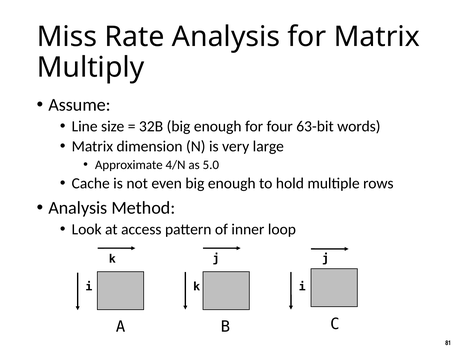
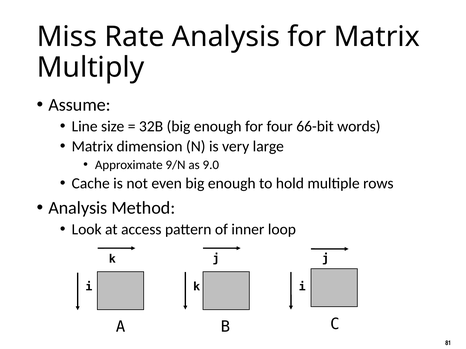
63-bit: 63-bit -> 66-bit
4/N: 4/N -> 9/N
5.0: 5.0 -> 9.0
